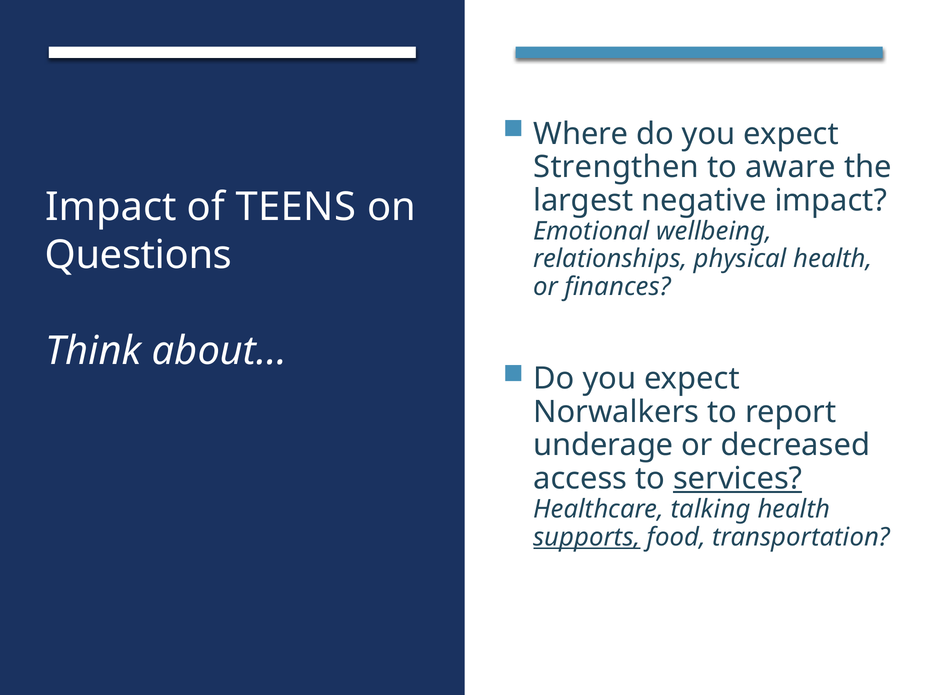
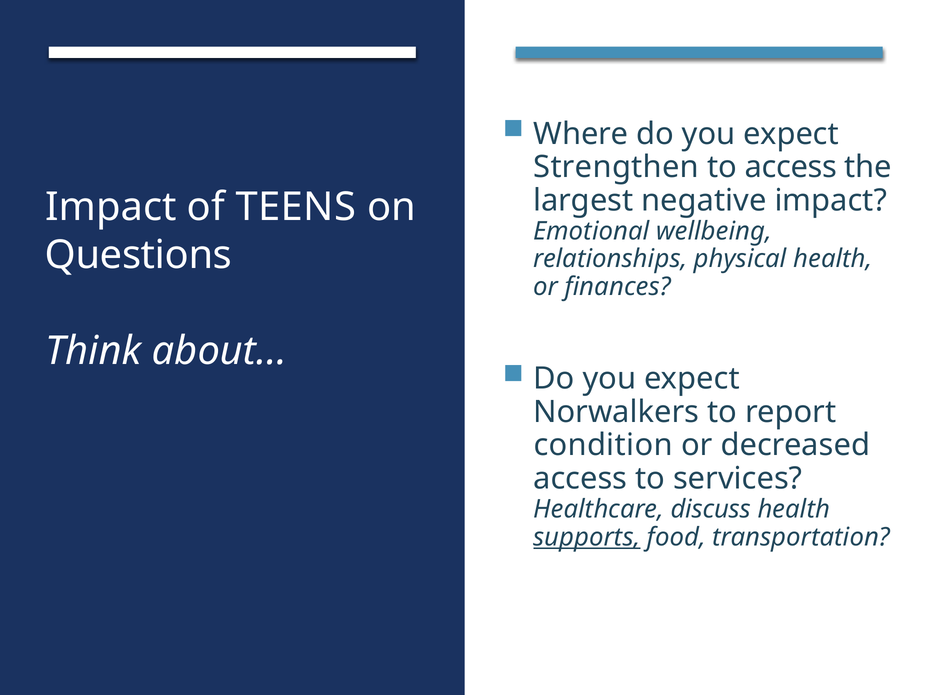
to aware: aware -> access
underage: underage -> condition
services underline: present -> none
talking: talking -> discuss
